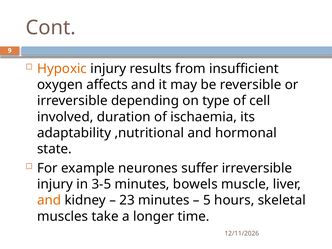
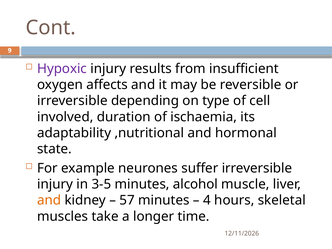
Hypoxic colour: orange -> purple
bowels: bowels -> alcohol
23: 23 -> 57
5: 5 -> 4
